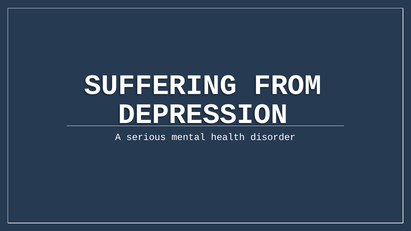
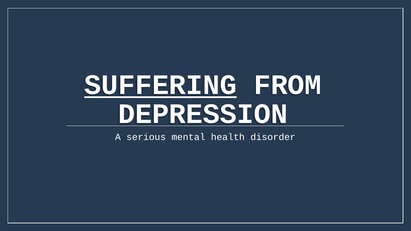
SUFFERING underline: none -> present
